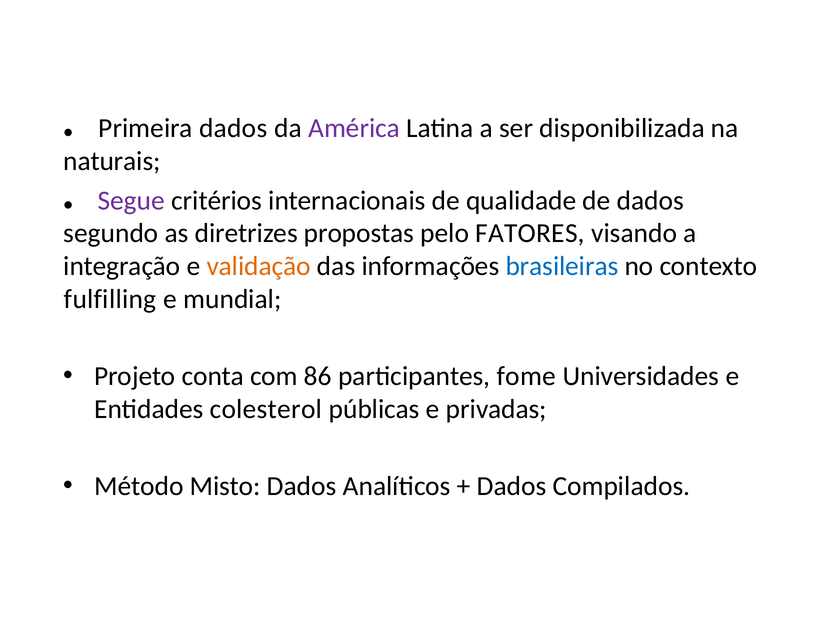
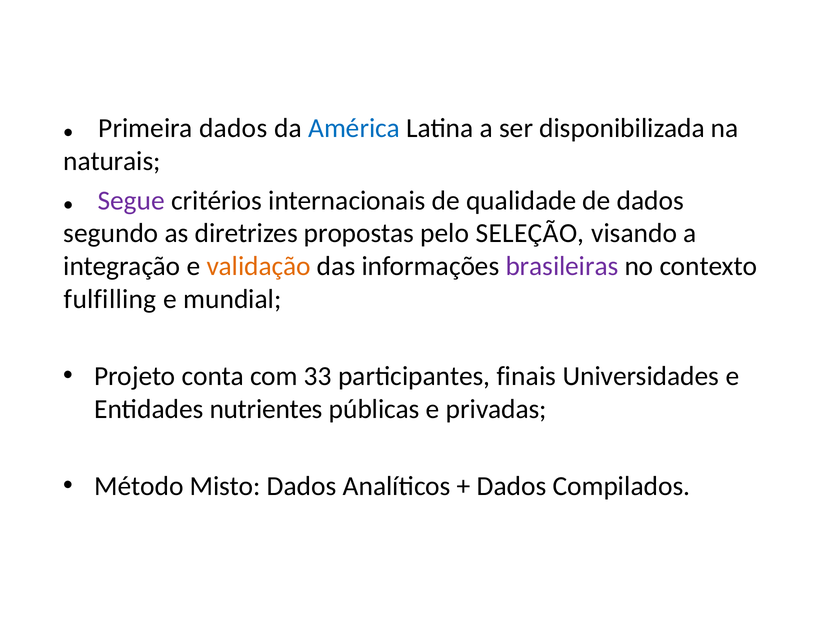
América colour: purple -> blue
FATORES: FATORES -> SELEÇÃO
brasileiras colour: blue -> purple
86: 86 -> 33
fome: fome -> finais
colesterol: colesterol -> nutrientes
